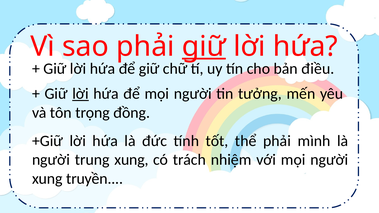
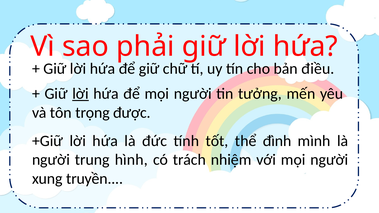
giữ at (204, 46) underline: present -> none
đồng: đồng -> được
thể phải: phải -> đình
trung xung: xung -> hình
